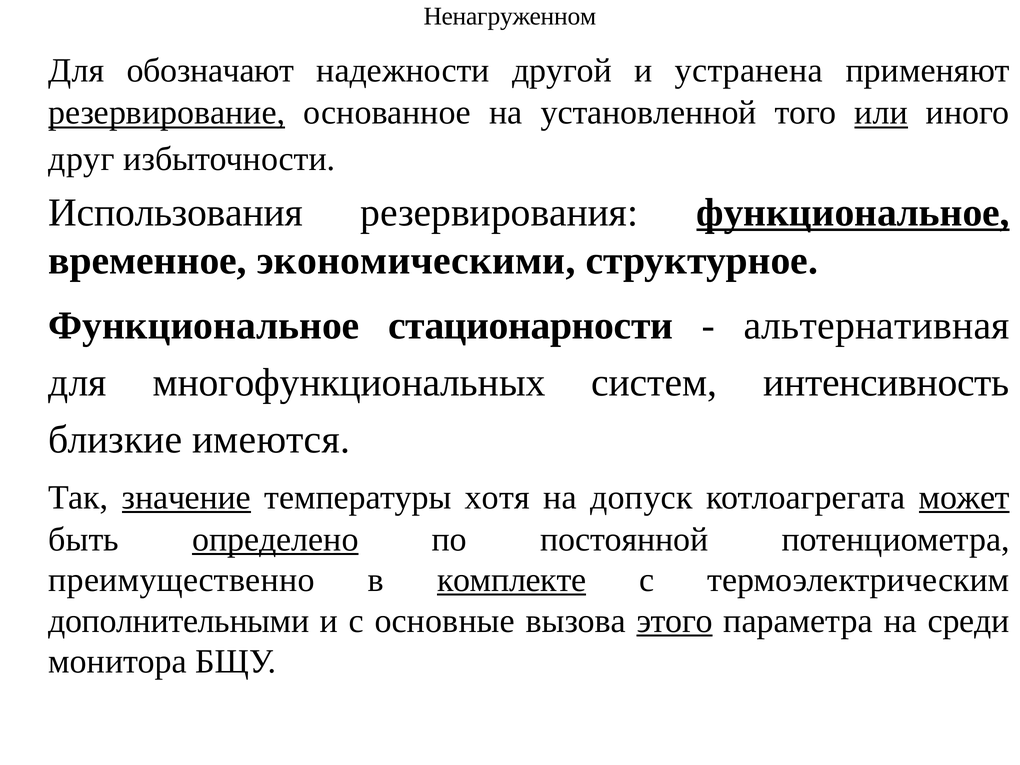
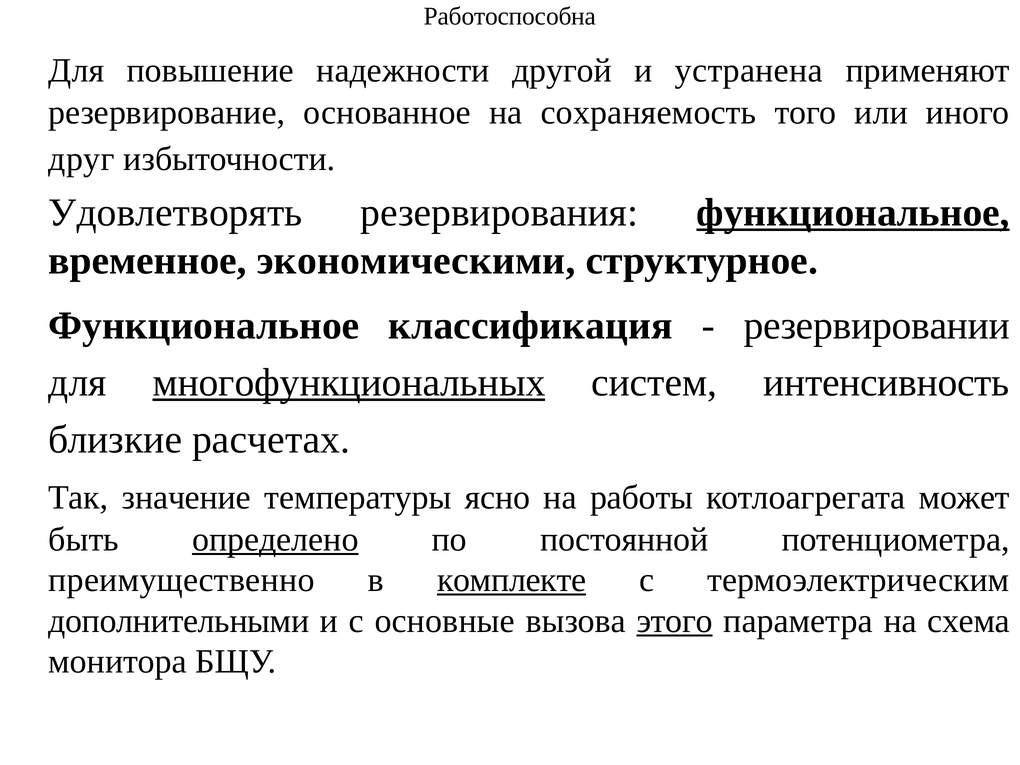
Ненагруженном: Ненагруженном -> Работоспособна
обозначают: обозначают -> повышение
резервирование underline: present -> none
установленной: установленной -> сохраняемость
или underline: present -> none
Использования: Использования -> Удовлетворять
стационарности: стационарности -> классификация
альтернативная: альтернативная -> резервировании
многофункциональных underline: none -> present
имеются: имеются -> расчетах
значение underline: present -> none
хотя: хотя -> ясно
допуск: допуск -> работы
может underline: present -> none
среди: среди -> схема
